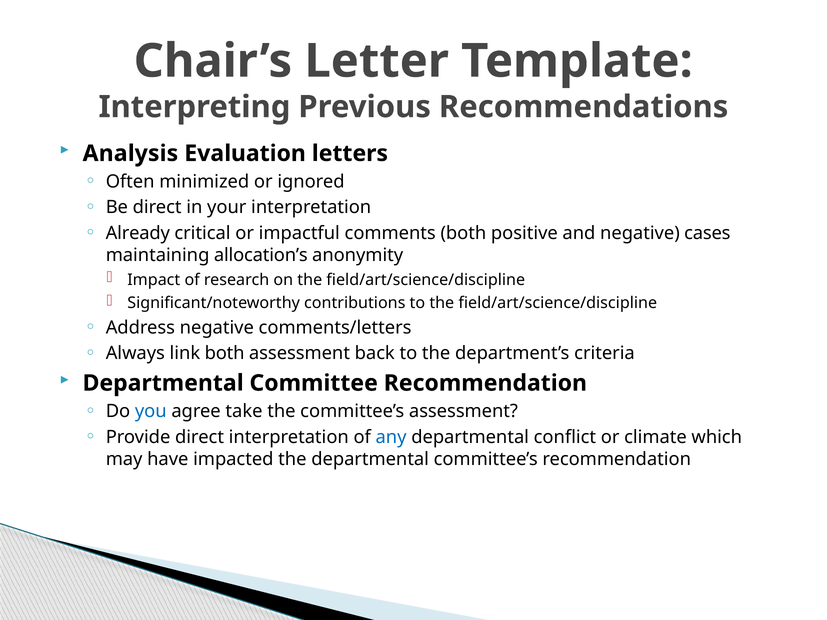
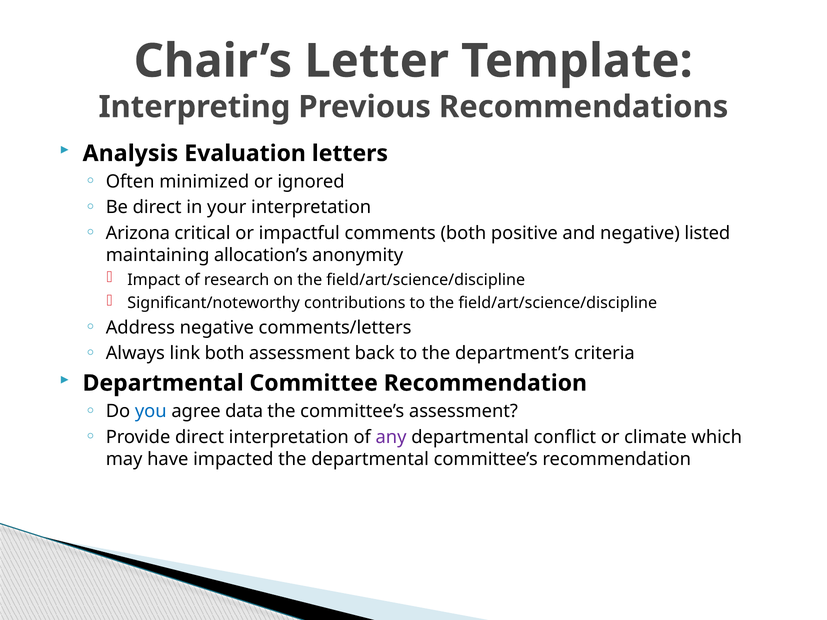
Already: Already -> Arizona
cases: cases -> listed
take: take -> data
any colour: blue -> purple
